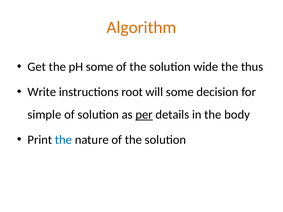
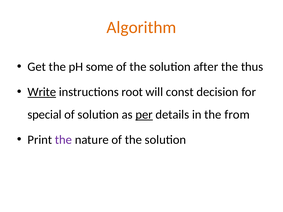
wide: wide -> after
Write underline: none -> present
will some: some -> const
simple: simple -> special
body: body -> from
the at (63, 140) colour: blue -> purple
